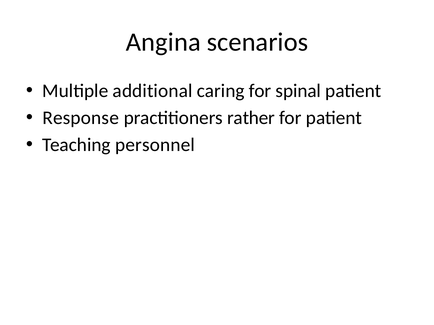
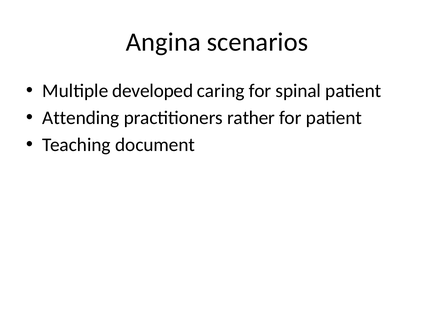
additional: additional -> developed
Response: Response -> Attending
personnel: personnel -> document
